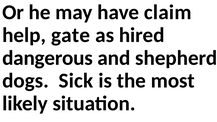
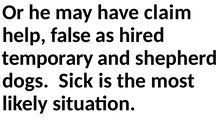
gate: gate -> false
dangerous: dangerous -> temporary
